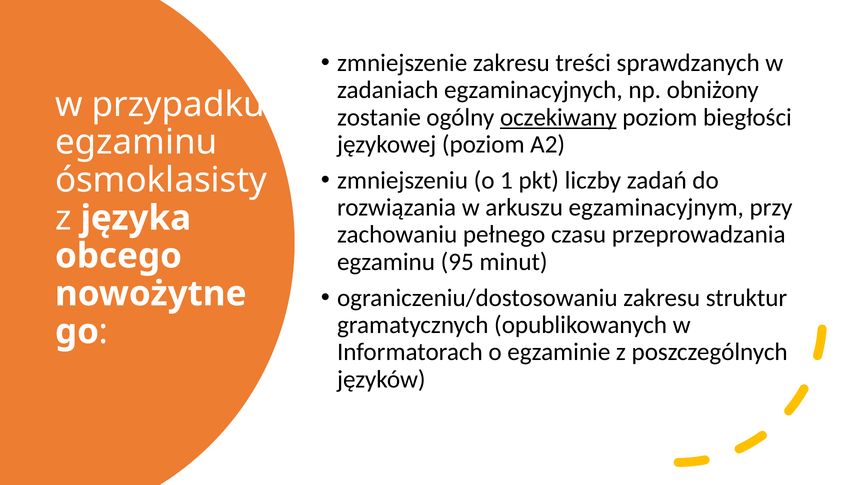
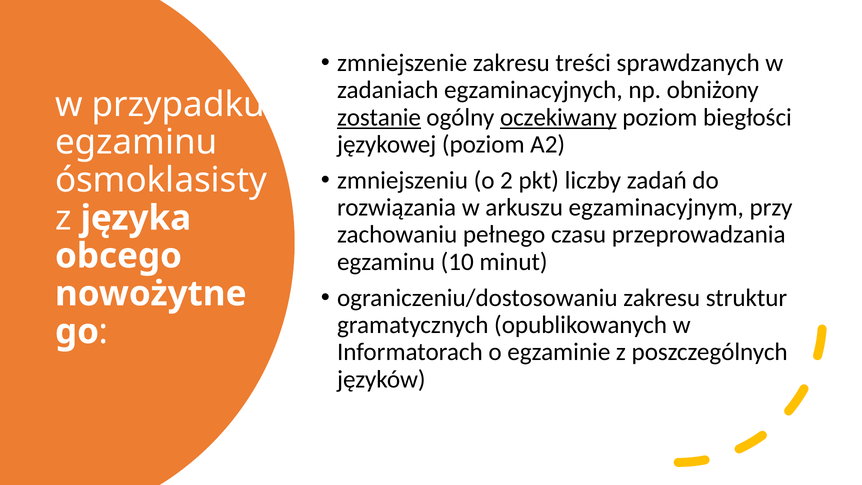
zostanie underline: none -> present
1: 1 -> 2
95: 95 -> 10
